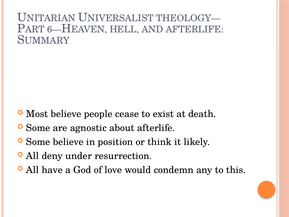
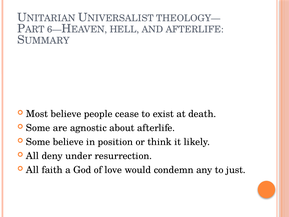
have: have -> faith
this: this -> just
